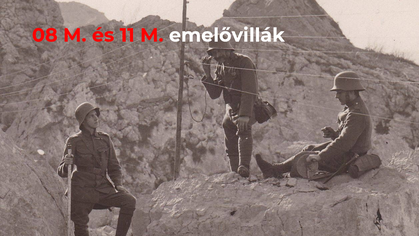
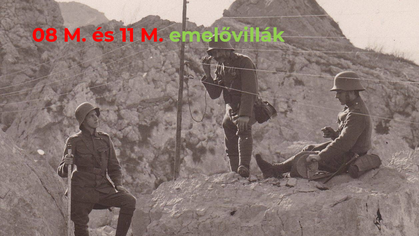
emelővillák colour: white -> light green
